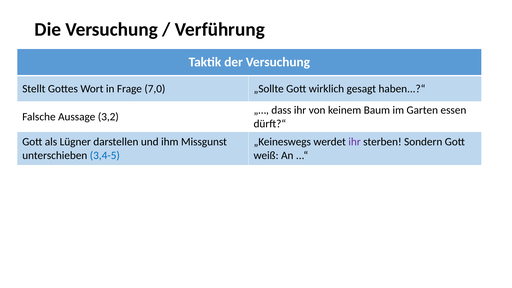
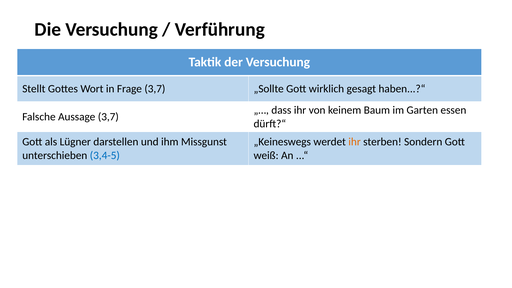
Frage 7,0: 7,0 -> 3,7
Aussage 3,2: 3,2 -> 3,7
ihr at (355, 142) colour: purple -> orange
